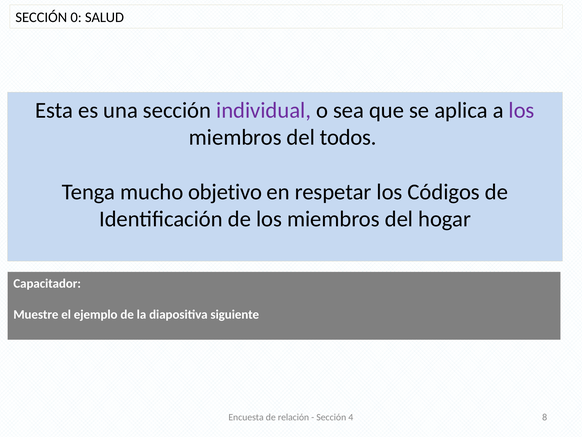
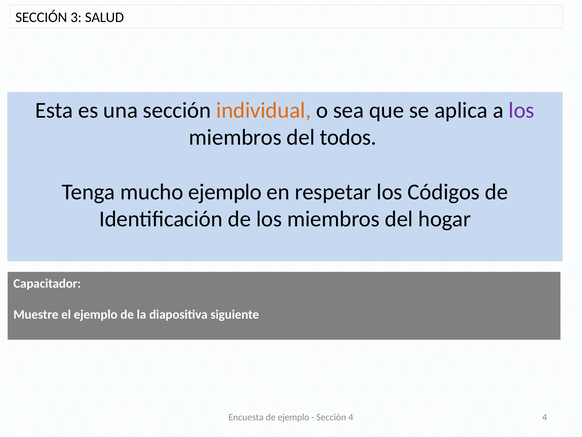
0: 0 -> 3
individual colour: purple -> orange
mucho objetivo: objetivo -> ejemplo
de relación: relación -> ejemplo
4 8: 8 -> 4
